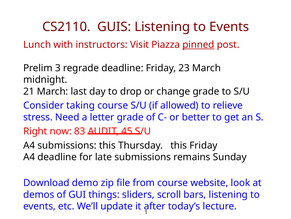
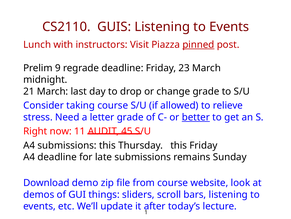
3: 3 -> 9
better underline: none -> present
83: 83 -> 11
